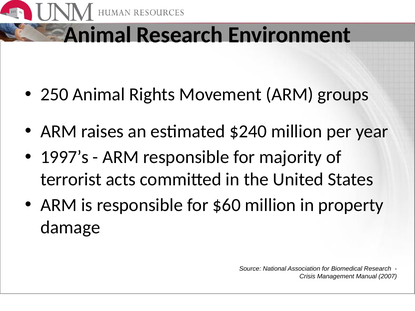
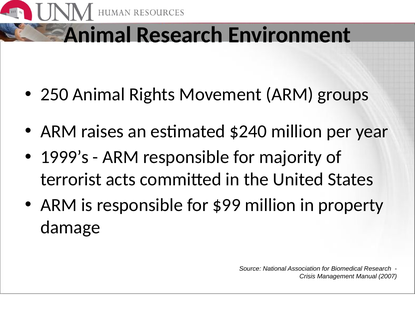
1997’s: 1997’s -> 1999’s
$60: $60 -> $99
